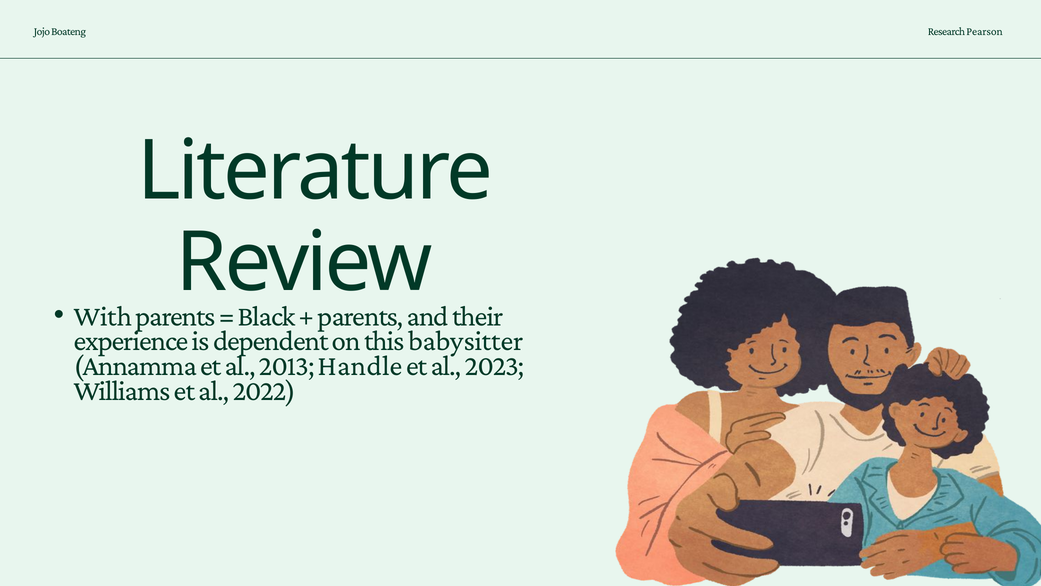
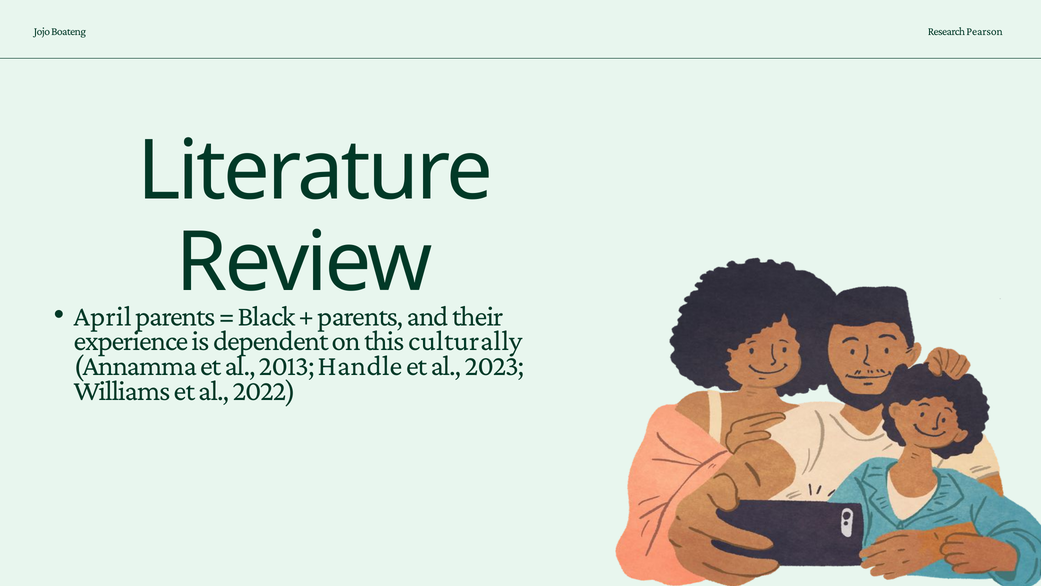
With: With -> April
babysitter: babysitter -> culturally
